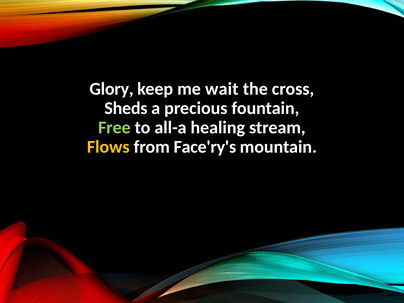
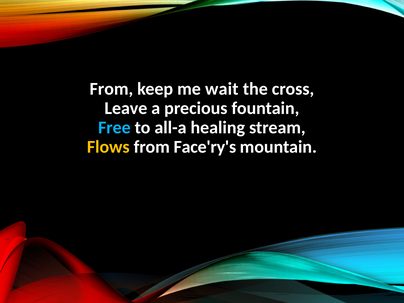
Glory at (112, 89): Glory -> From
Sheds: Sheds -> Leave
Free colour: light green -> light blue
